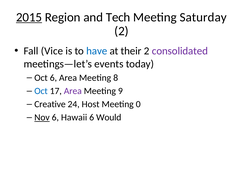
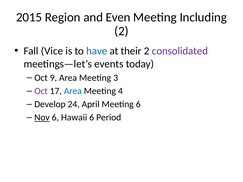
2015 underline: present -> none
Tech: Tech -> Even
Saturday: Saturday -> Including
Oct 6: 6 -> 9
8: 8 -> 3
Oct at (41, 91) colour: blue -> purple
Area at (73, 91) colour: purple -> blue
9: 9 -> 4
Creative: Creative -> Develop
Host: Host -> April
Meeting 0: 0 -> 6
Would: Would -> Period
